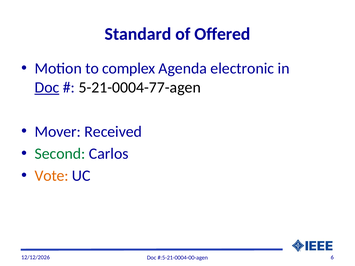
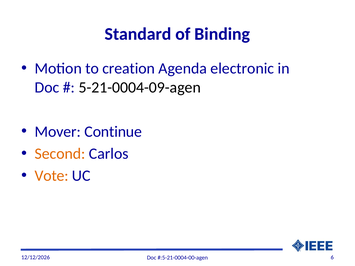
Offered: Offered -> Binding
complex: complex -> creation
Doc at (47, 87) underline: present -> none
5-21-0004-77-agen: 5-21-0004-77-agen -> 5-21-0004-09-agen
Received: Received -> Continue
Second colour: green -> orange
